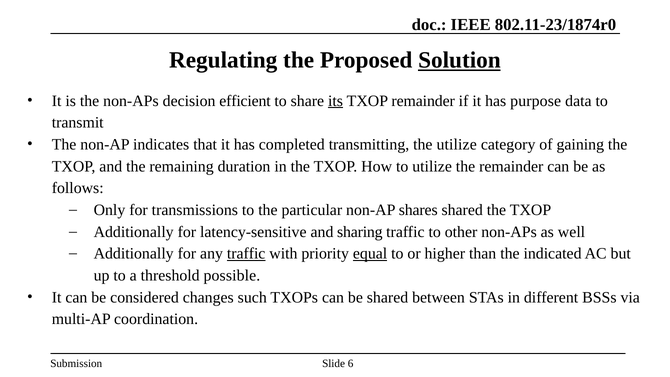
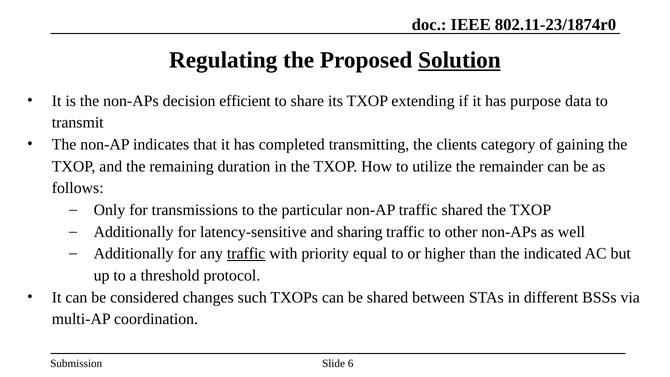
its underline: present -> none
TXOP remainder: remainder -> extending
the utilize: utilize -> clients
non-AP shares: shares -> traffic
equal underline: present -> none
possible: possible -> protocol
